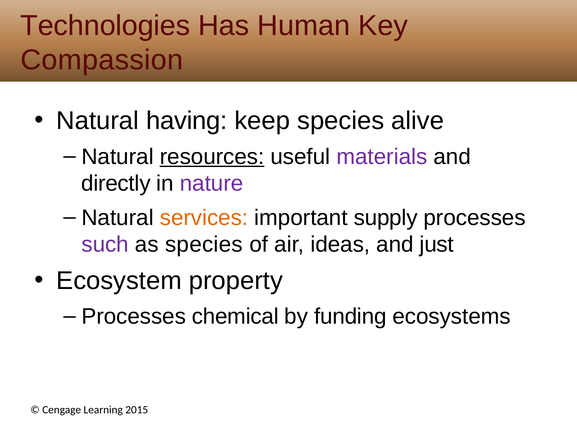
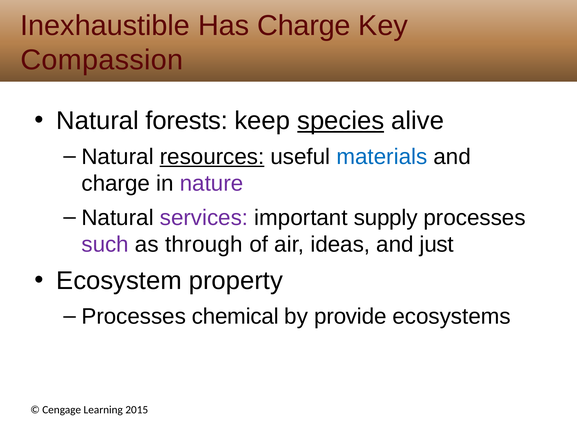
Technologies: Technologies -> Inexhaustible
Has Human: Human -> Charge
having: having -> forests
species at (341, 121) underline: none -> present
materials colour: purple -> blue
directly at (116, 184): directly -> charge
services colour: orange -> purple
as species: species -> through
funding: funding -> provide
